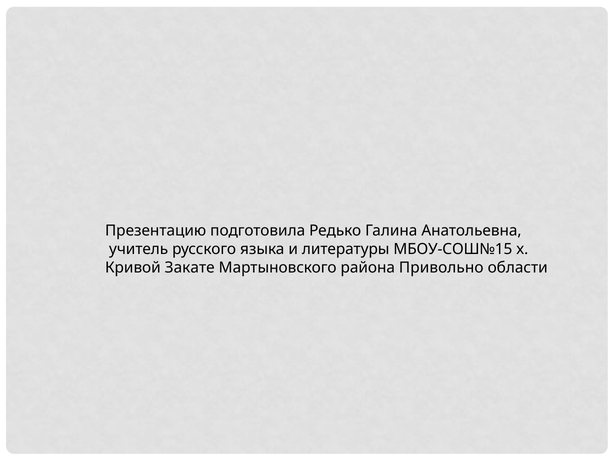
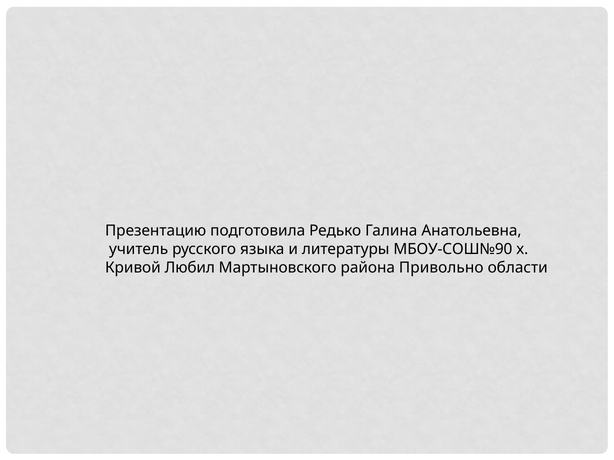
МБОУ-СОШ№15: МБОУ-СОШ№15 -> МБОУ-СОШ№90
Закате: Закате -> Любил
